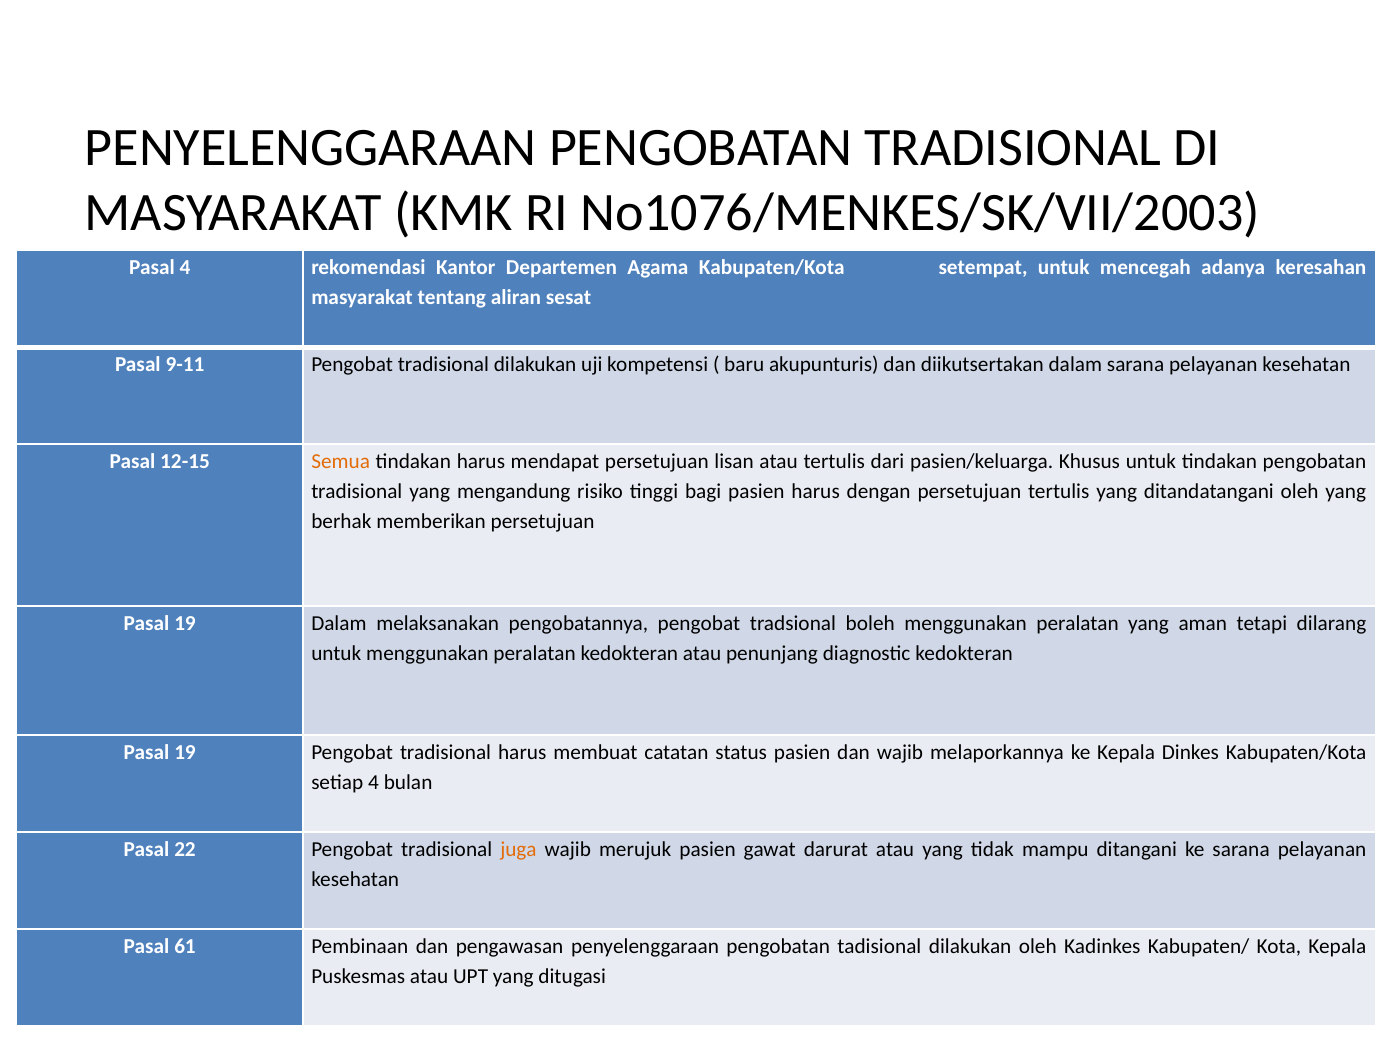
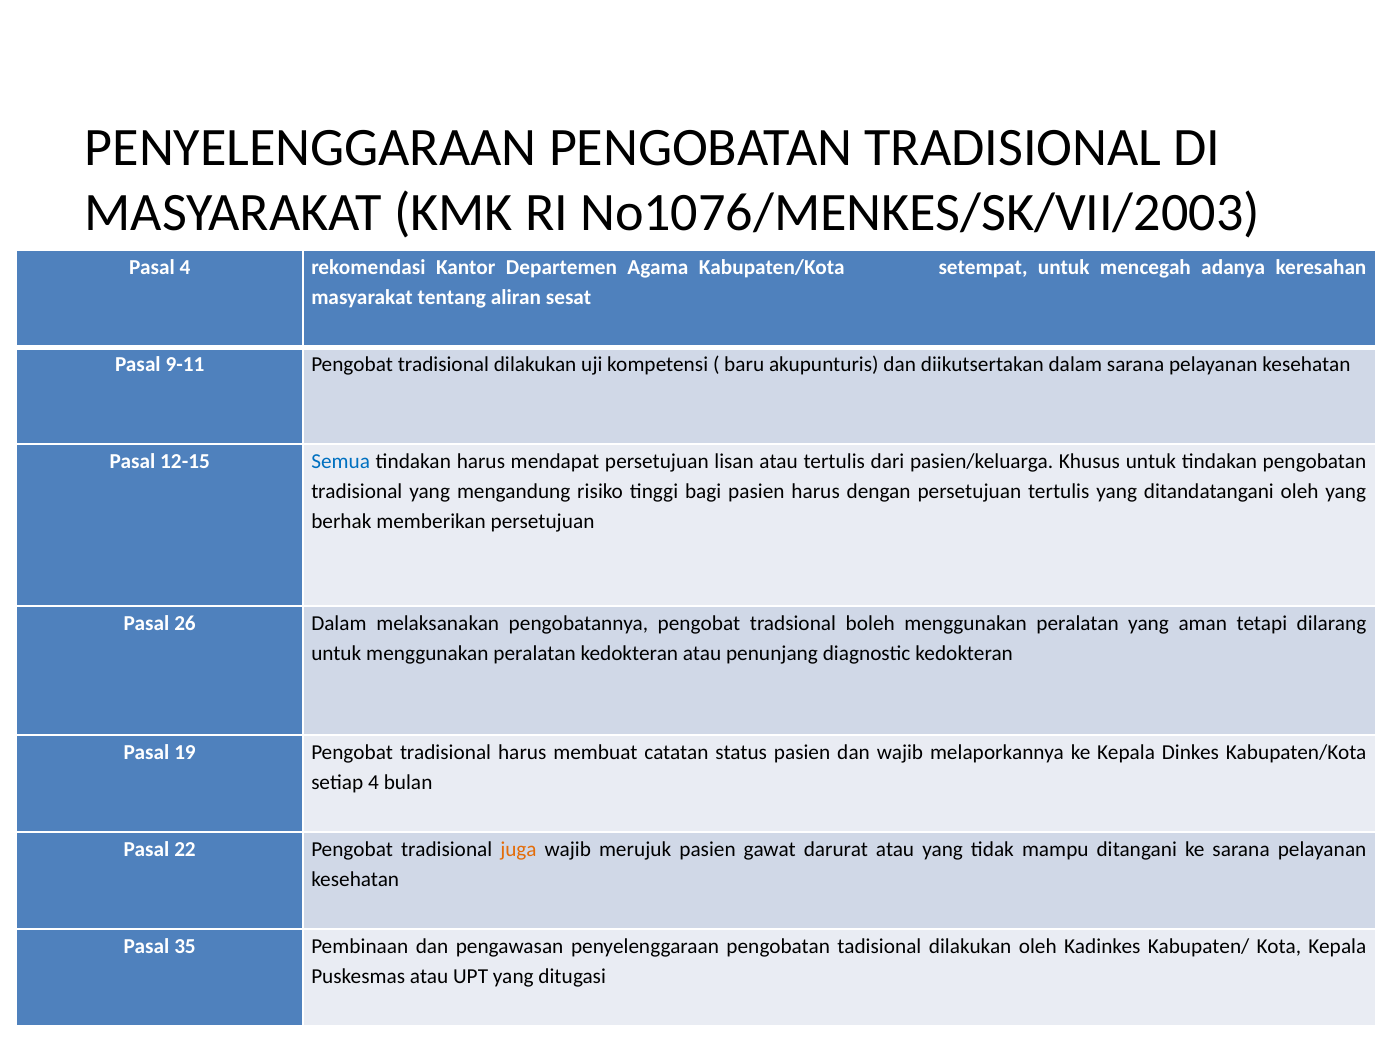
Semua colour: orange -> blue
19 at (185, 623): 19 -> 26
61: 61 -> 35
